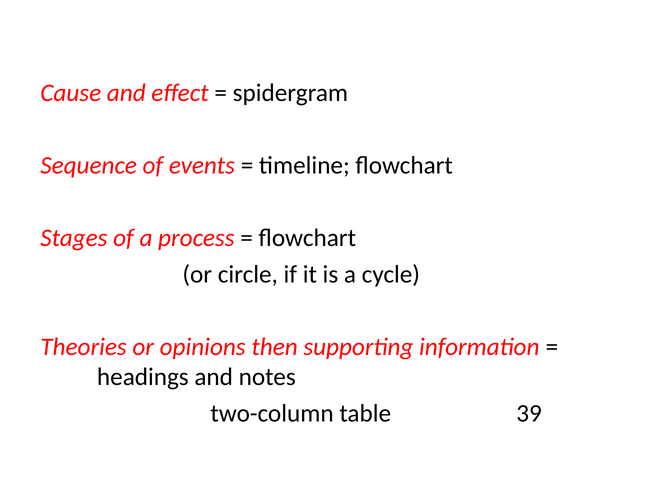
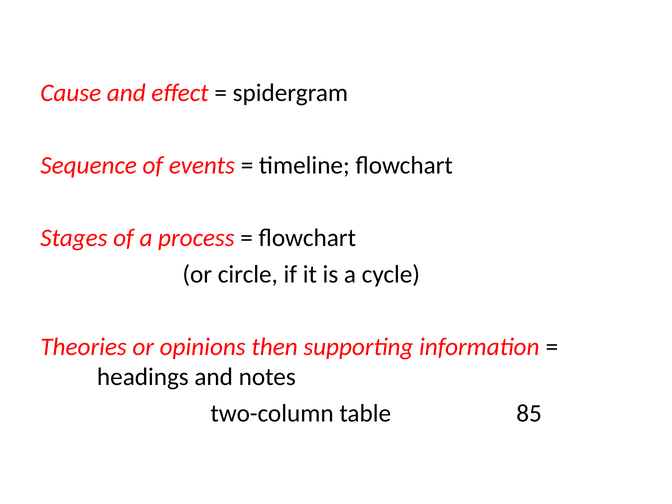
39: 39 -> 85
